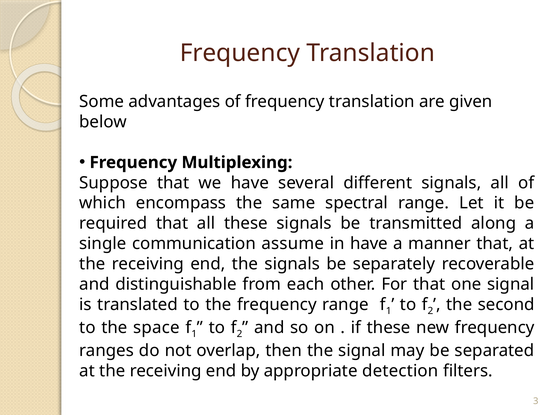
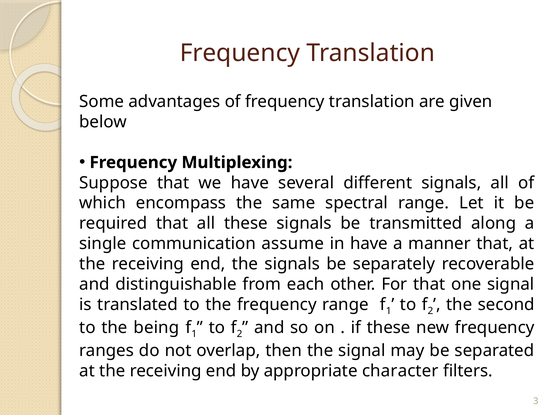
space: space -> being
detection: detection -> character
